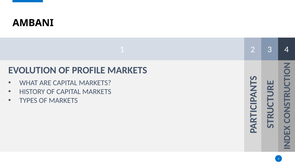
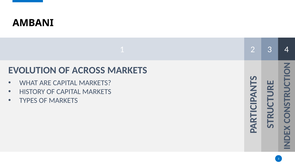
PROFILE: PROFILE -> ACROSS
